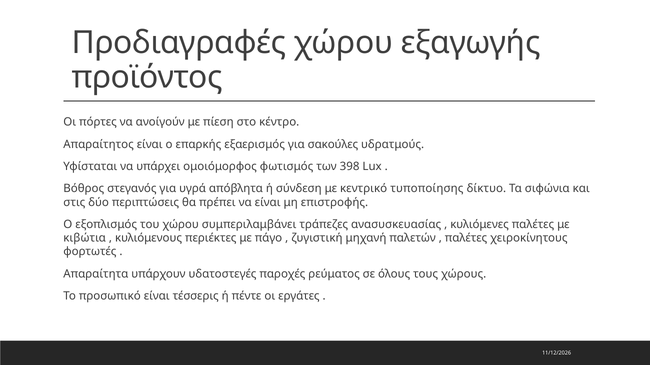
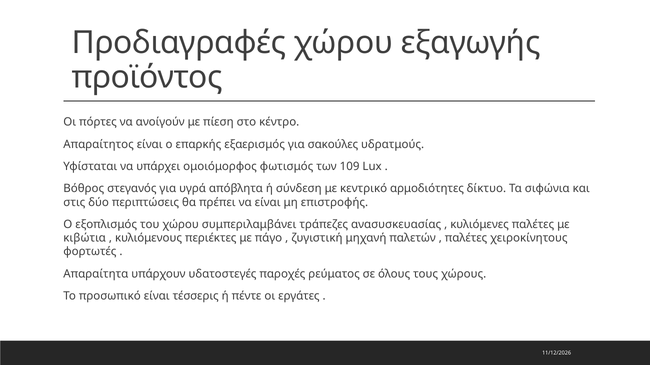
398: 398 -> 109
τυποποίησης: τυποποίησης -> αρμοδιότητες
